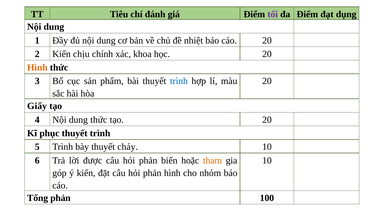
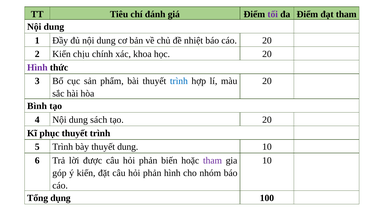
đạt dụng: dụng -> tham
Hình at (37, 68) colour: orange -> purple
Giấy: Giấy -> Bình
dung thức: thức -> sách
thuyết cháy: cháy -> dung
tham at (212, 161) colour: orange -> purple
Tổng phản: phản -> dụng
